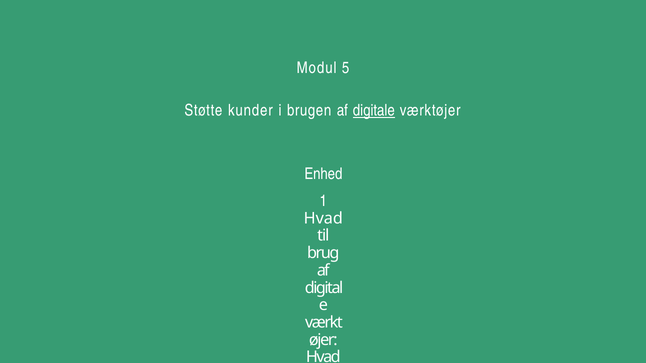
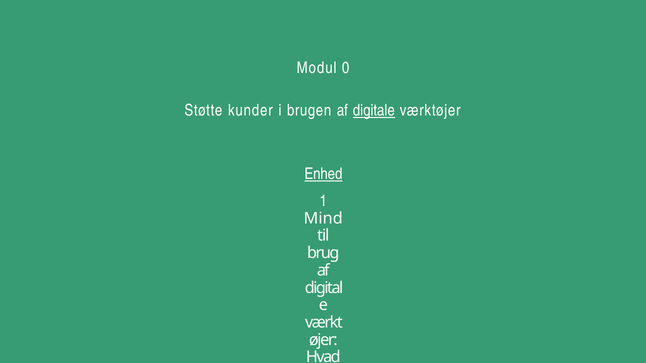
5: 5 -> 0
Enhed underline: none -> present
Hvad at (323, 219): Hvad -> Mind
